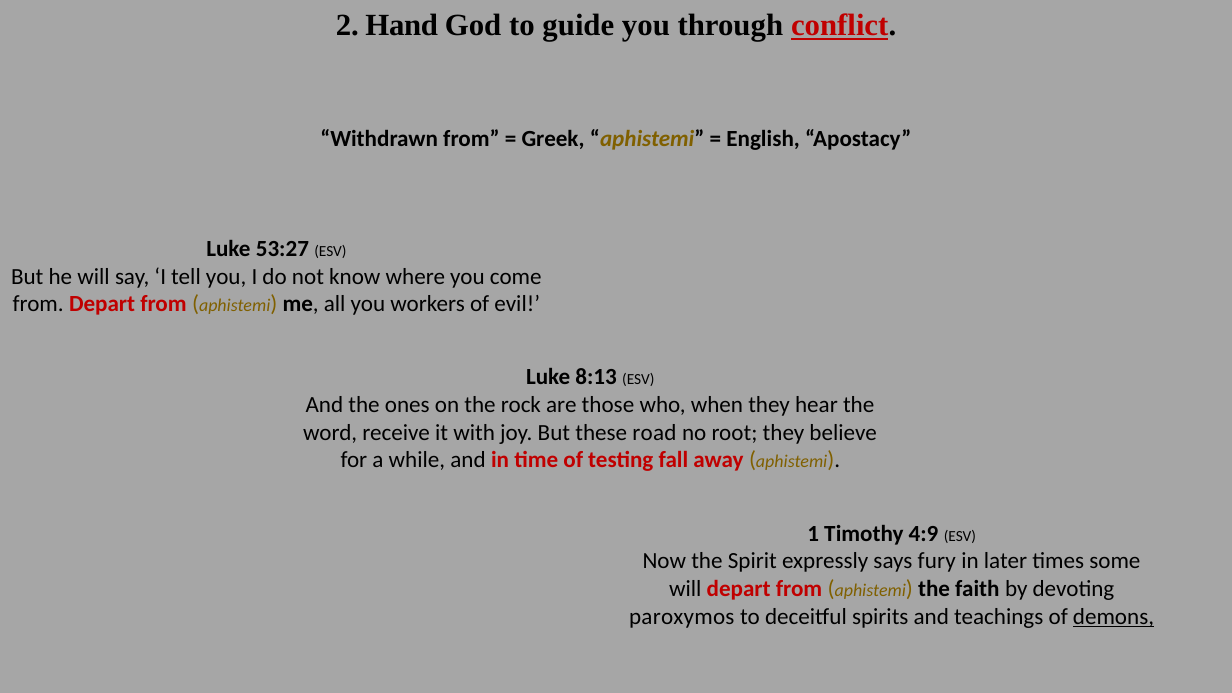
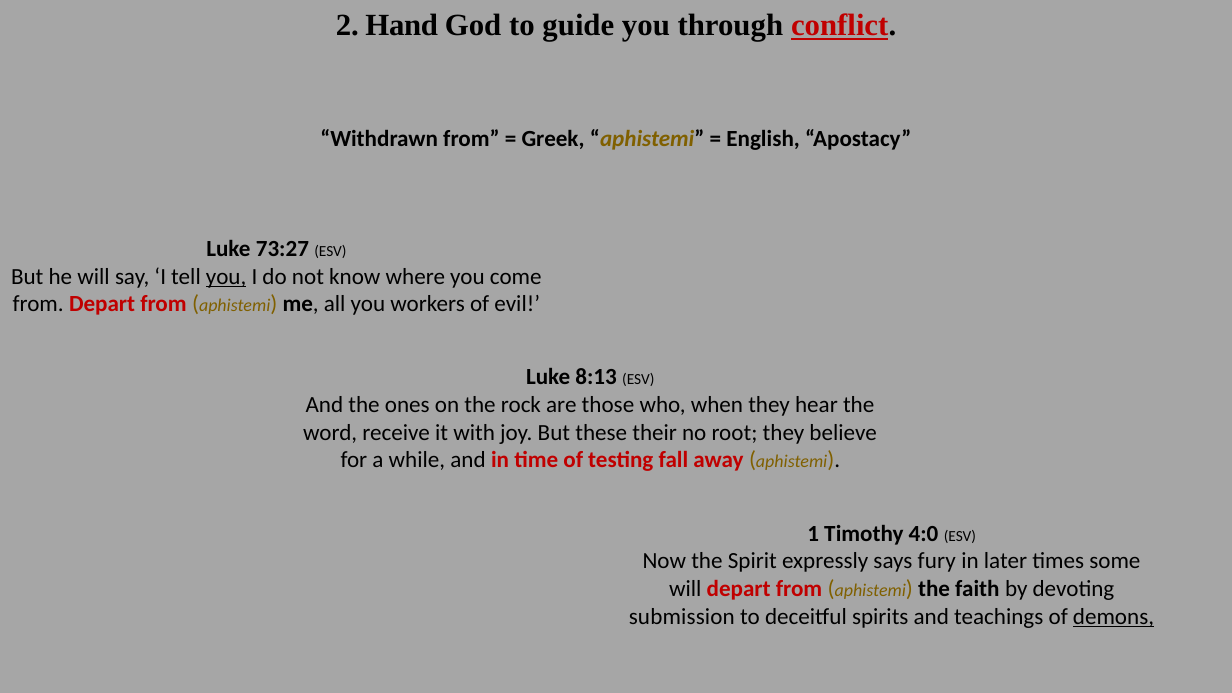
53:27: 53:27 -> 73:27
you at (226, 276) underline: none -> present
road: road -> their
4:9: 4:9 -> 4:0
paroxymos: paroxymos -> submission
